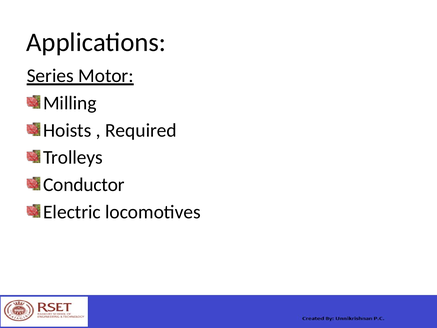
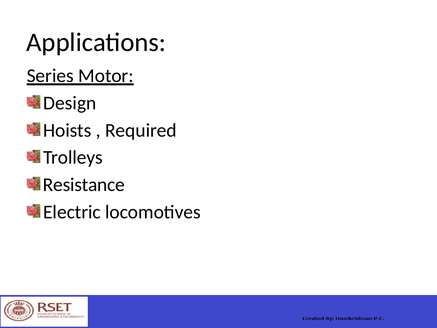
Milling: Milling -> Design
Conductor: Conductor -> Resistance
